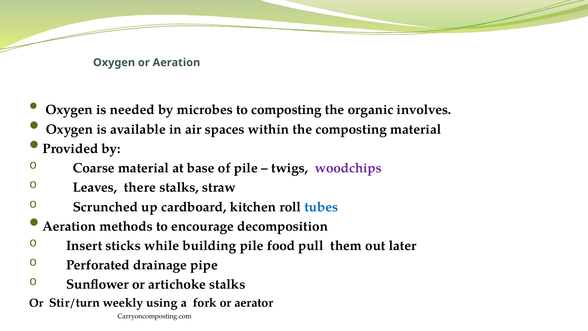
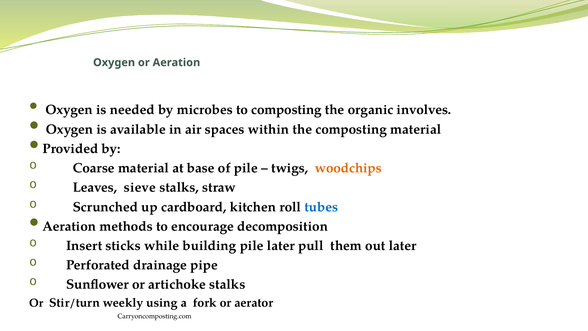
woodchips colour: purple -> orange
there: there -> sieve
pile food: food -> later
